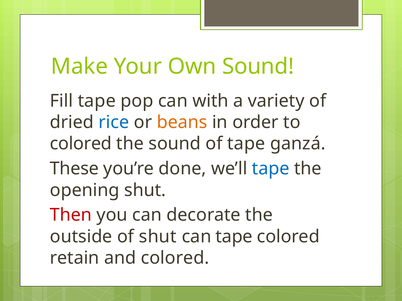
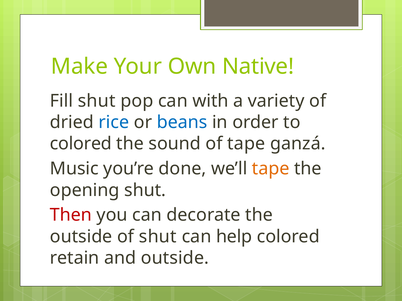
Own Sound: Sound -> Native
Fill tape: tape -> shut
beans colour: orange -> blue
These: These -> Music
tape at (271, 169) colour: blue -> orange
can tape: tape -> help
and colored: colored -> outside
